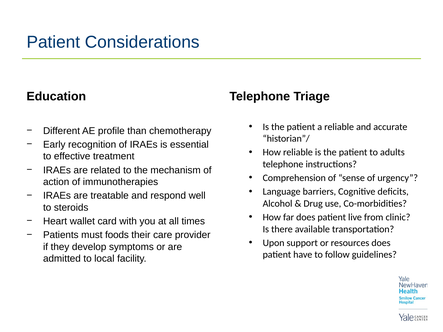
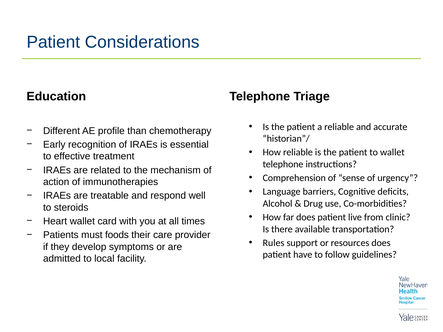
to adults: adults -> wallet
Upon: Upon -> Rules
